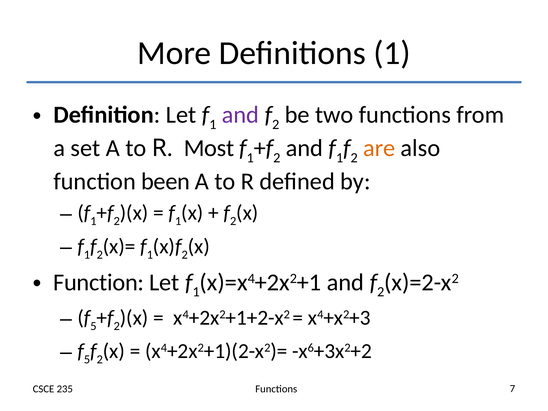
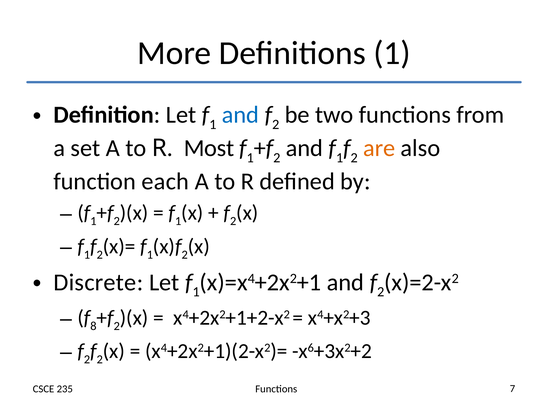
and at (240, 115) colour: purple -> blue
been: been -> each
Function at (99, 282): Function -> Discrete
5 at (93, 326): 5 -> 8
5 at (87, 360): 5 -> 2
